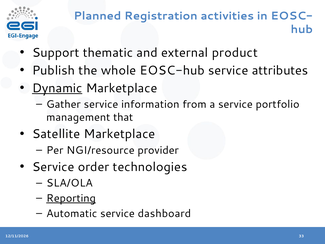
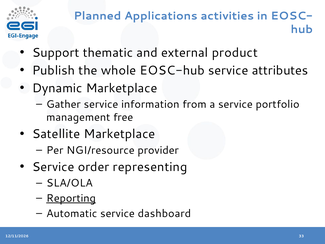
Registration: Registration -> Applications
Dynamic underline: present -> none
that: that -> free
technologies: technologies -> representing
